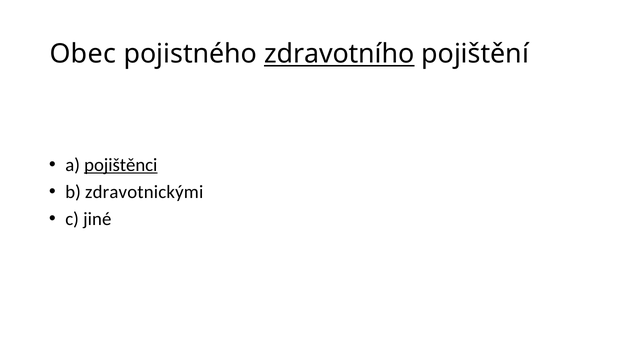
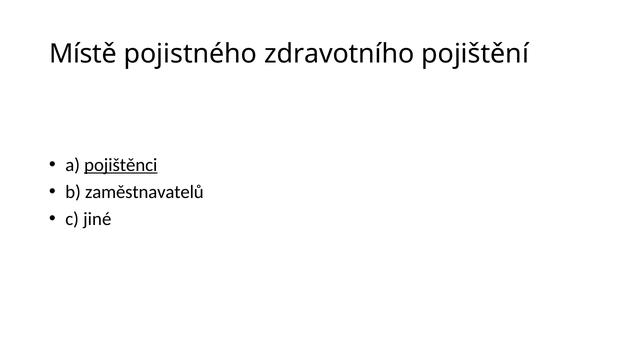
Obec: Obec -> Místě
zdravotního underline: present -> none
zdravotnickými: zdravotnickými -> zaměstnavatelů
